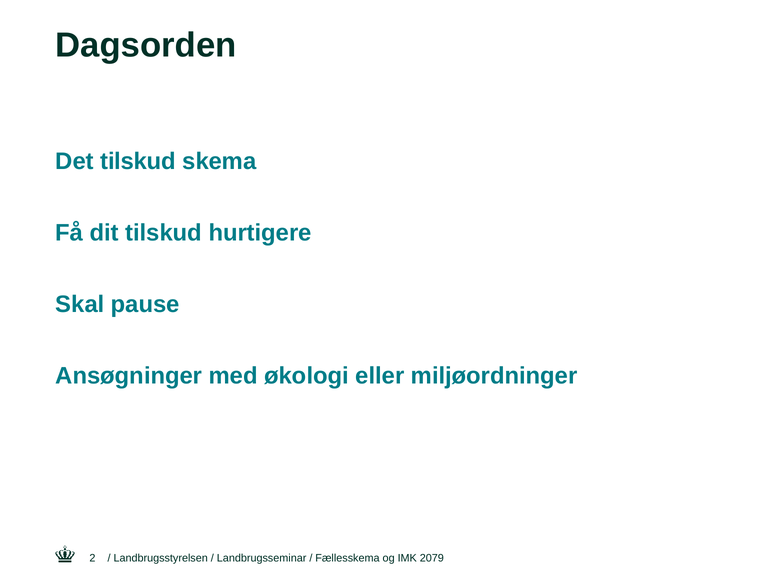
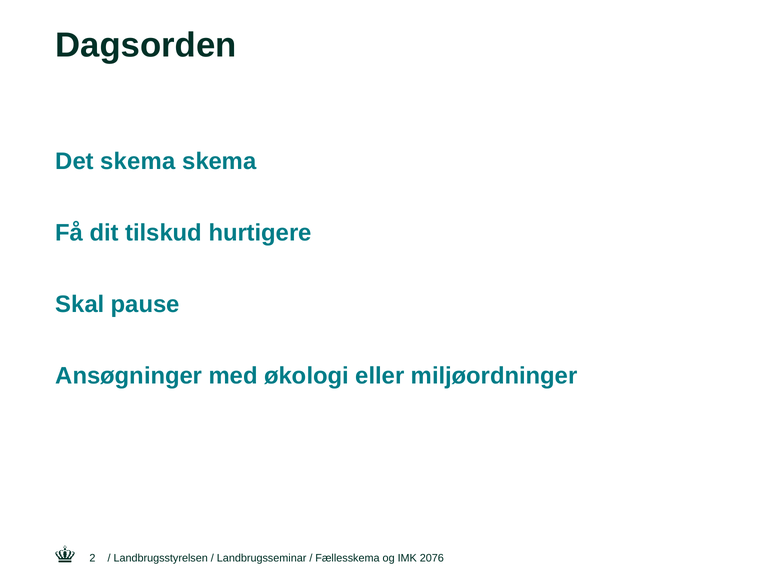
Det tilskud: tilskud -> skema
2079: 2079 -> 2076
